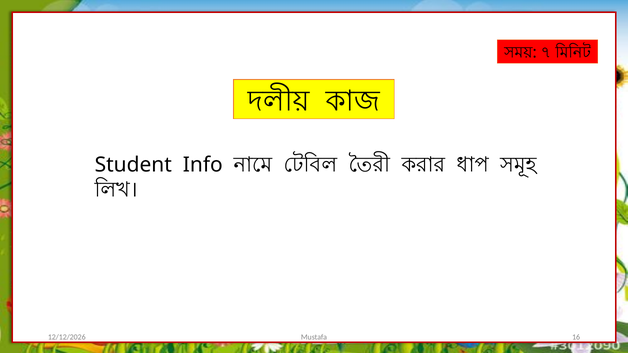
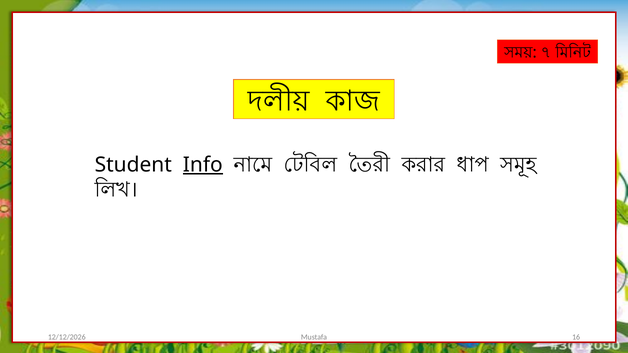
Info underline: none -> present
